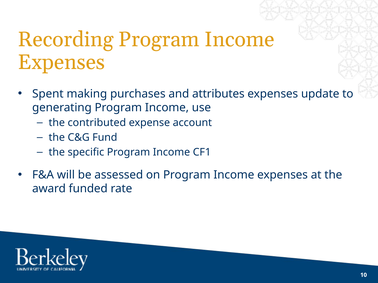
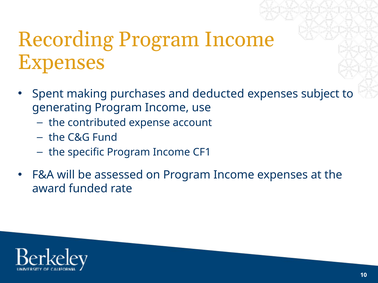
attributes: attributes -> deducted
update: update -> subject
